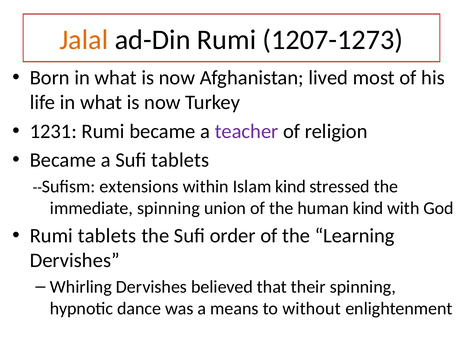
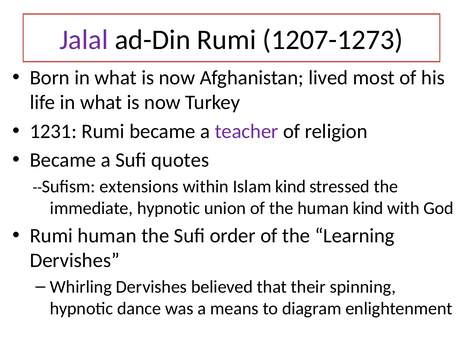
Jalal colour: orange -> purple
Sufi tablets: tablets -> quotes
immediate spinning: spinning -> hypnotic
Rumi tablets: tablets -> human
without: without -> diagram
